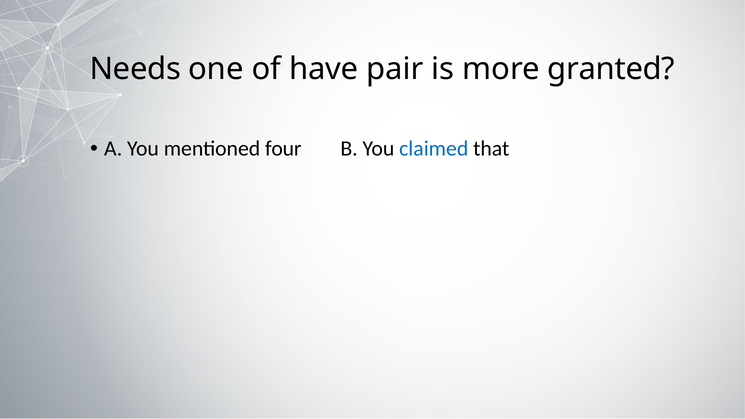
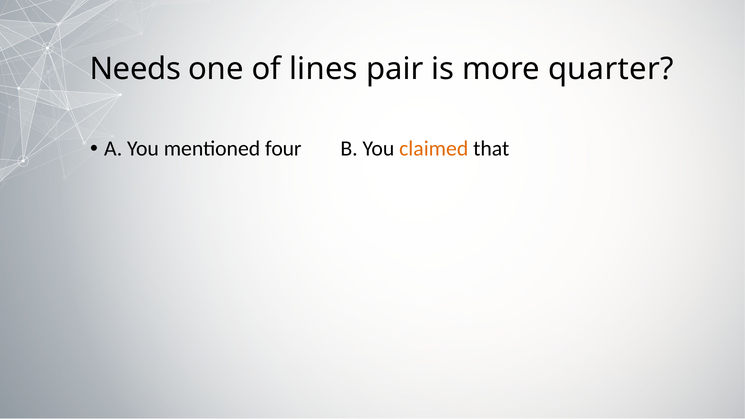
have: have -> lines
granted: granted -> quarter
claimed colour: blue -> orange
